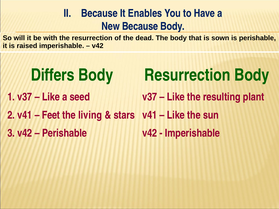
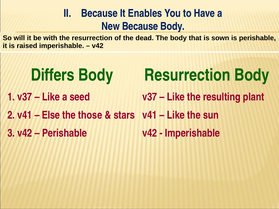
Feet: Feet -> Else
living: living -> those
